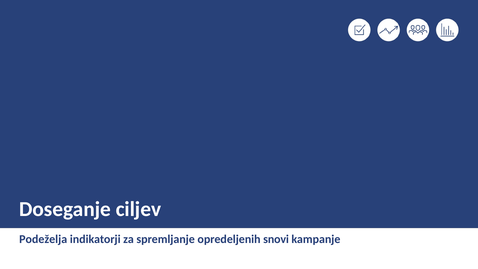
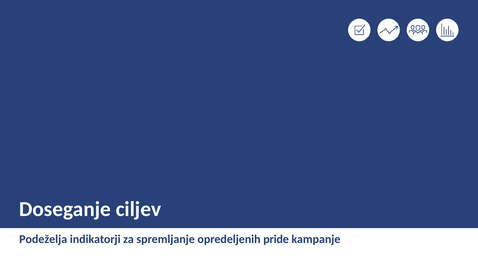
snovi: snovi -> pride
